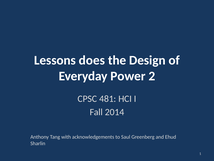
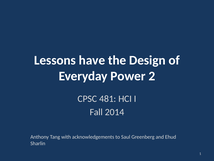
does: does -> have
